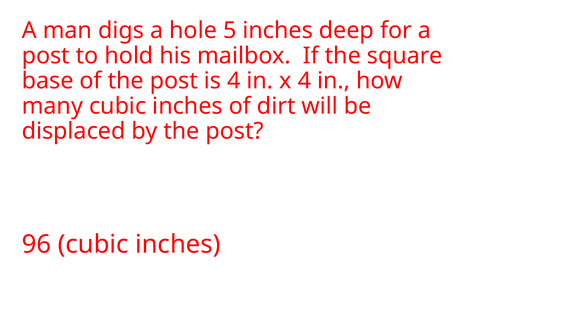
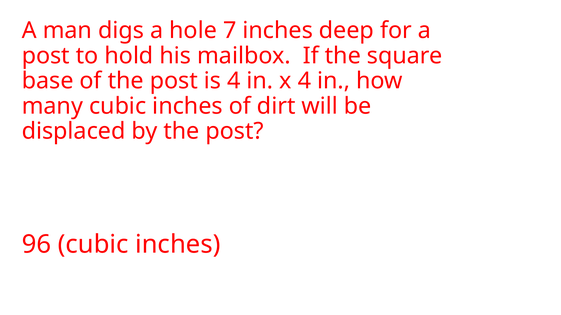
5: 5 -> 7
